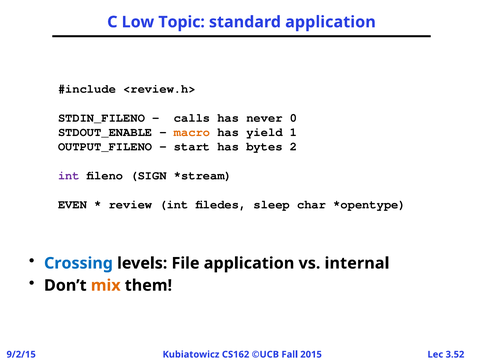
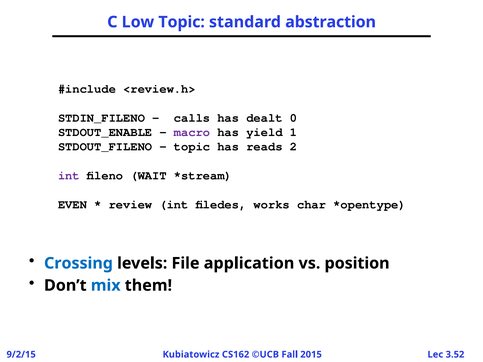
standard application: application -> abstraction
never: never -> dealt
macro colour: orange -> purple
OUTPUT_FILENO: OUTPUT_FILENO -> STDOUT_FILENO
start at (192, 147): start -> topic
bytes: bytes -> reads
SIGN: SIGN -> WAIT
sleep: sleep -> works
internal: internal -> position
mix colour: orange -> blue
